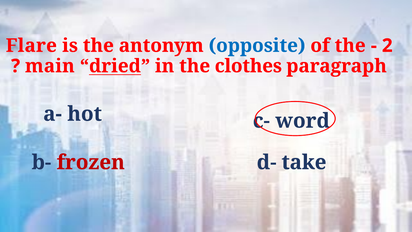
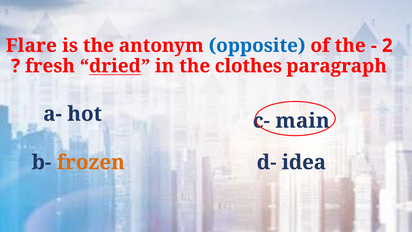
main: main -> fresh
word: word -> main
frozen colour: red -> orange
take: take -> idea
